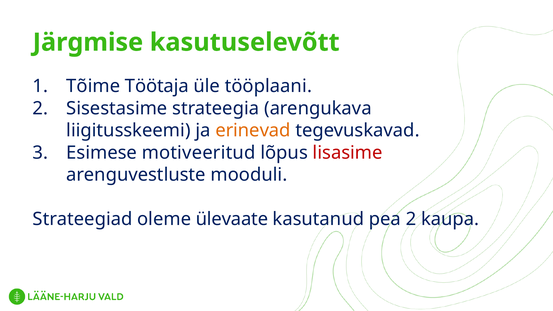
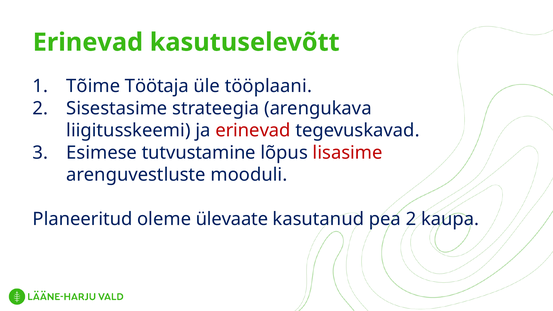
Järgmise at (88, 42): Järgmise -> Erinevad
erinevad at (253, 130) colour: orange -> red
motiveeritud: motiveeritud -> tutvustamine
Strateegiad: Strateegiad -> Planeeritud
